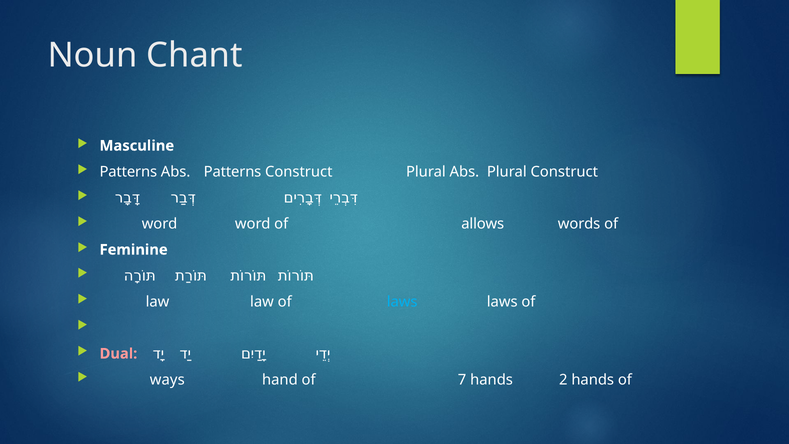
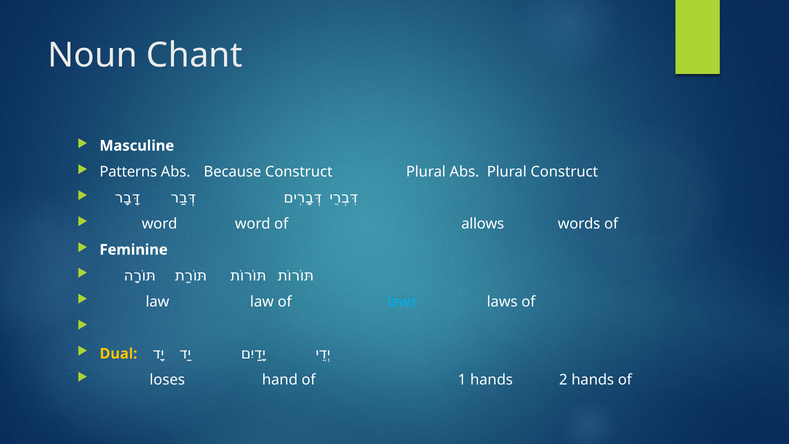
Abs Patterns: Patterns -> Because
Dual colour: pink -> yellow
ways: ways -> loses
7: 7 -> 1
